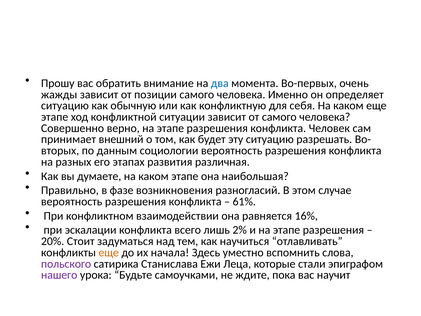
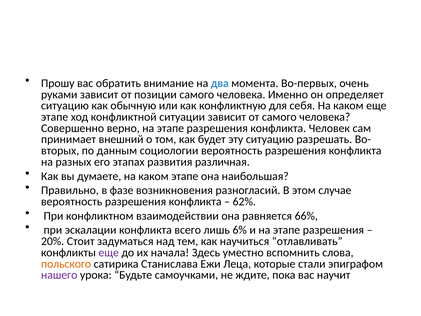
жажды: жажды -> руками
61%: 61% -> 62%
16%: 16% -> 66%
2%: 2% -> 6%
еще at (109, 252) colour: orange -> purple
польского colour: purple -> orange
